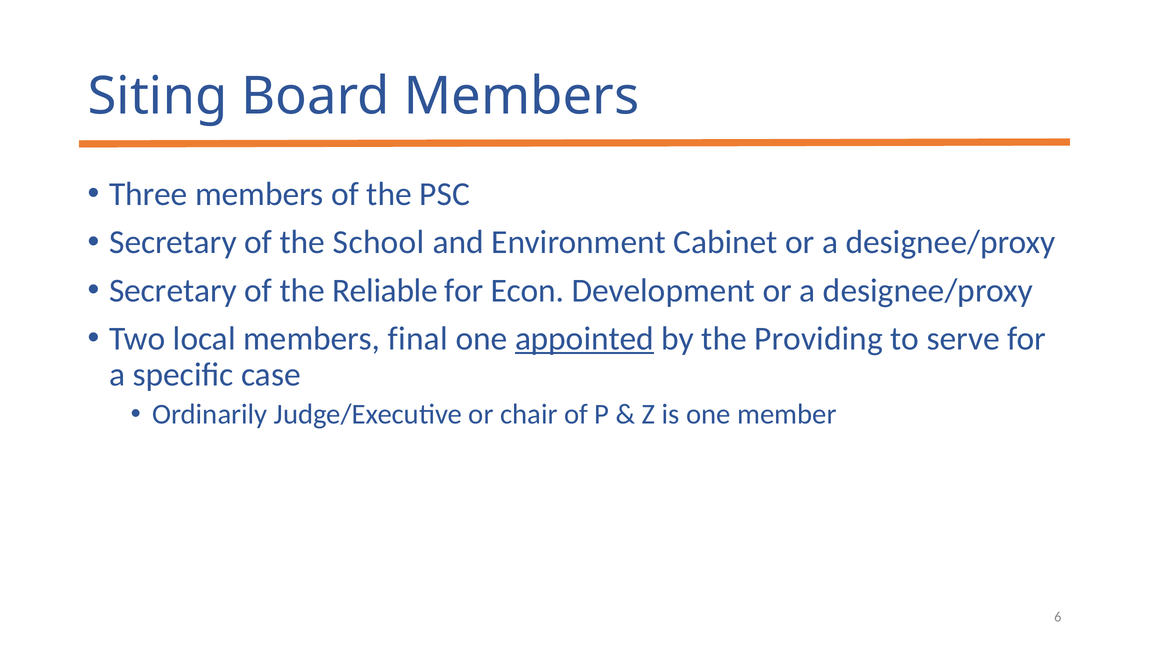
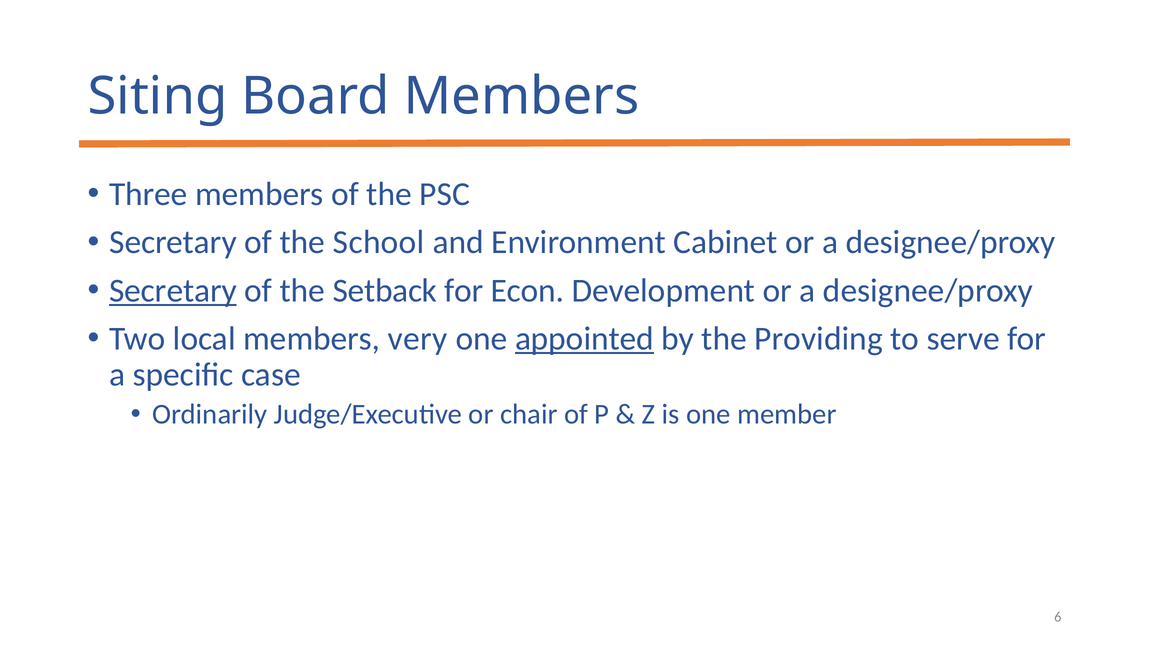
Secretary at (173, 291) underline: none -> present
Reliable: Reliable -> Setback
final: final -> very
